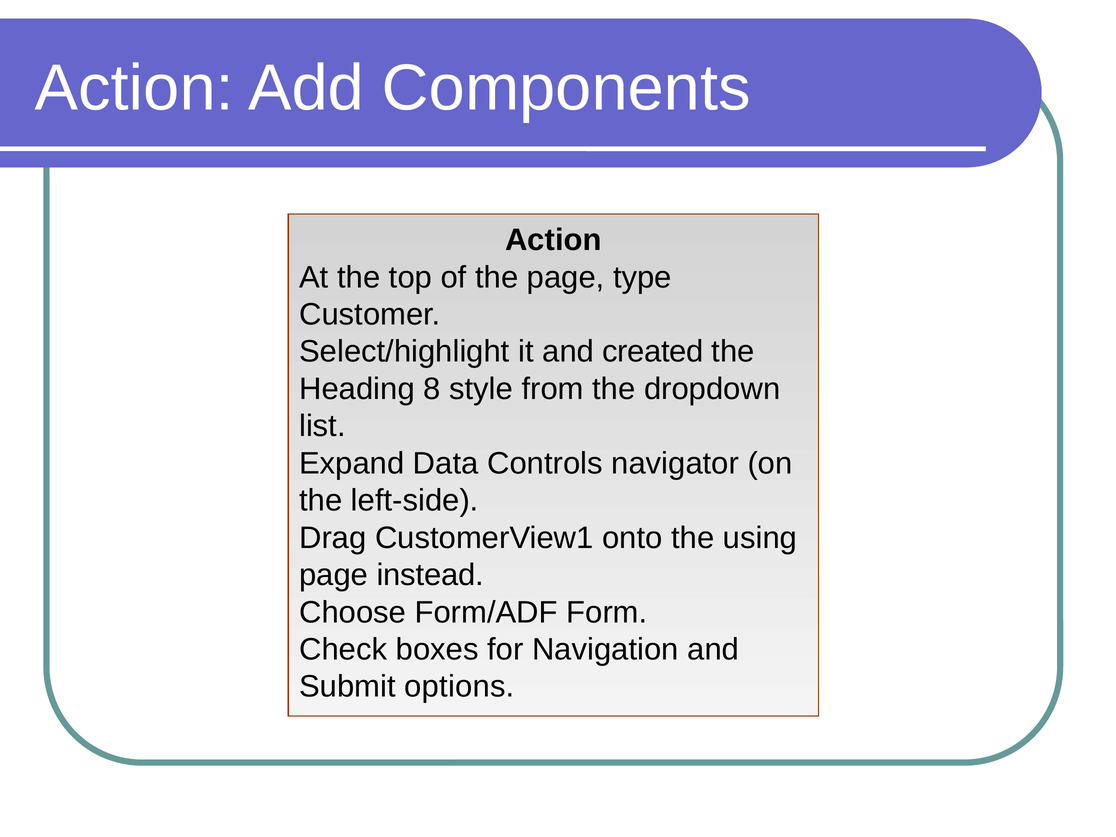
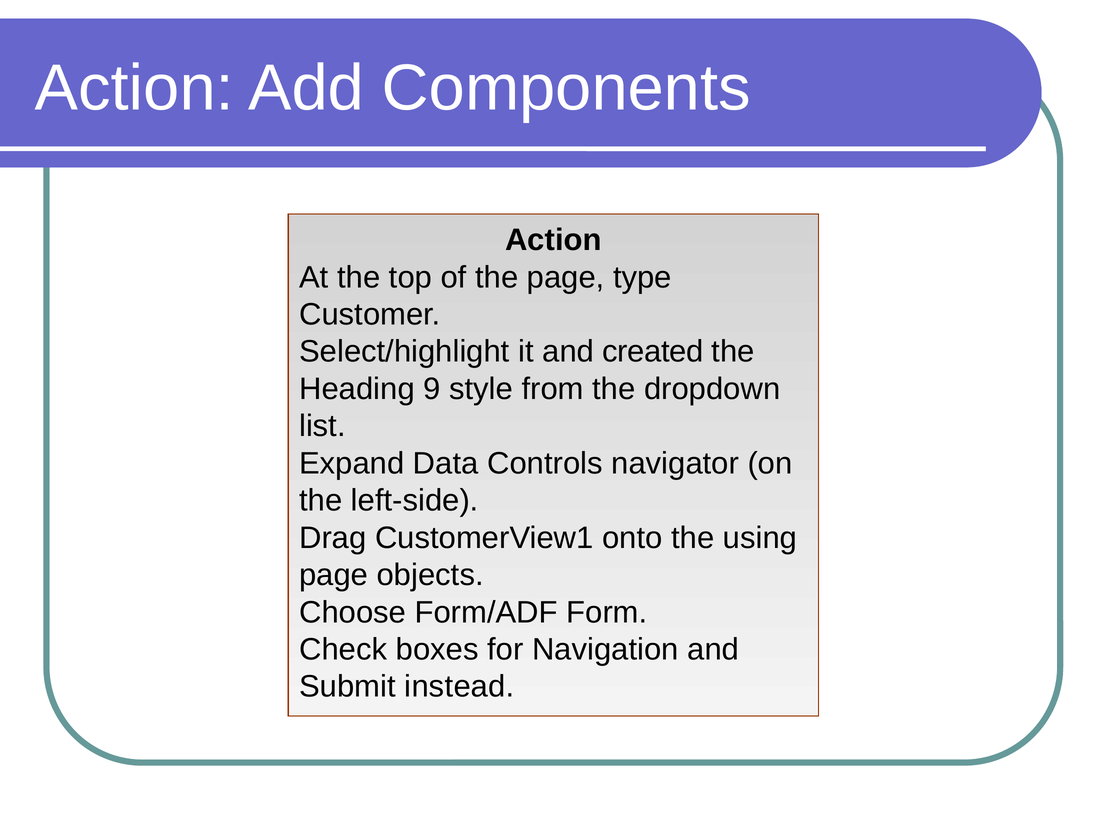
8: 8 -> 9
instead: instead -> objects
options: options -> instead
